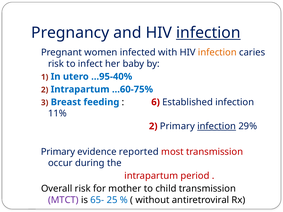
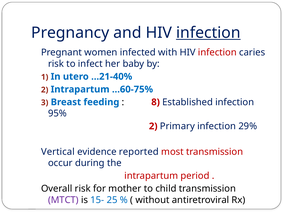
infection at (217, 53) colour: orange -> red
...95-40%: ...95-40% -> ...21-40%
6: 6 -> 8
11%: 11% -> 95%
infection at (217, 126) underline: present -> none
Primary at (58, 152): Primary -> Vertical
65-: 65- -> 15-
